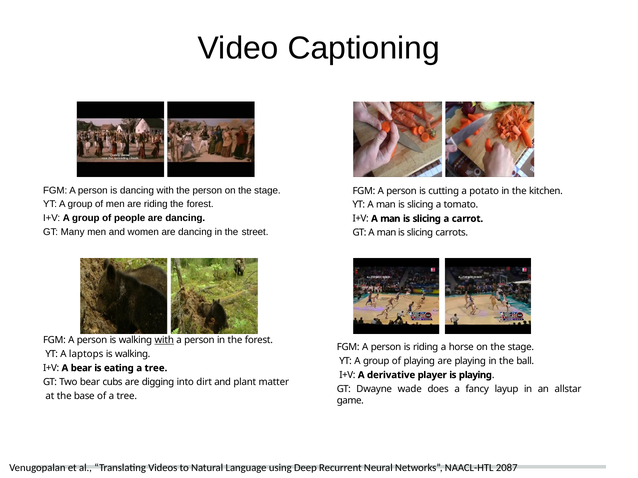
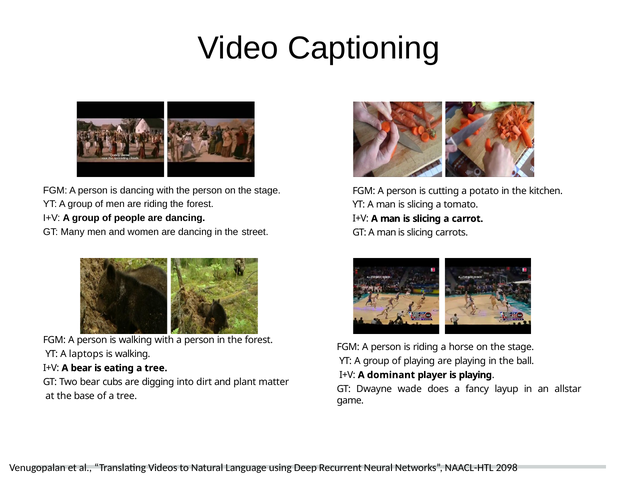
with at (164, 341) underline: present -> none
derivative: derivative -> dominant
2087: 2087 -> 2098
